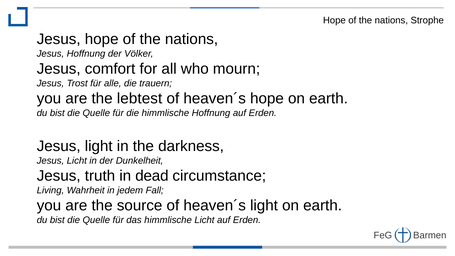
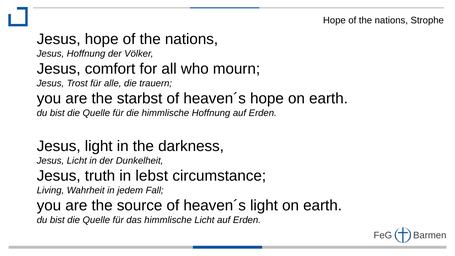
lebtest: lebtest -> starbst
dead: dead -> lebst
